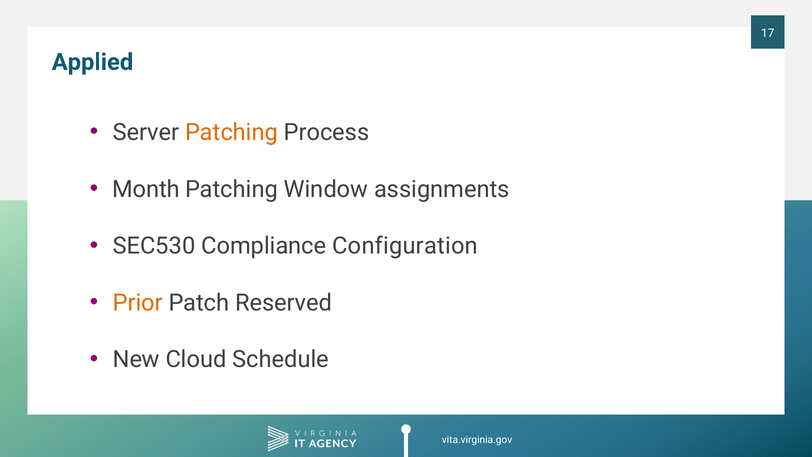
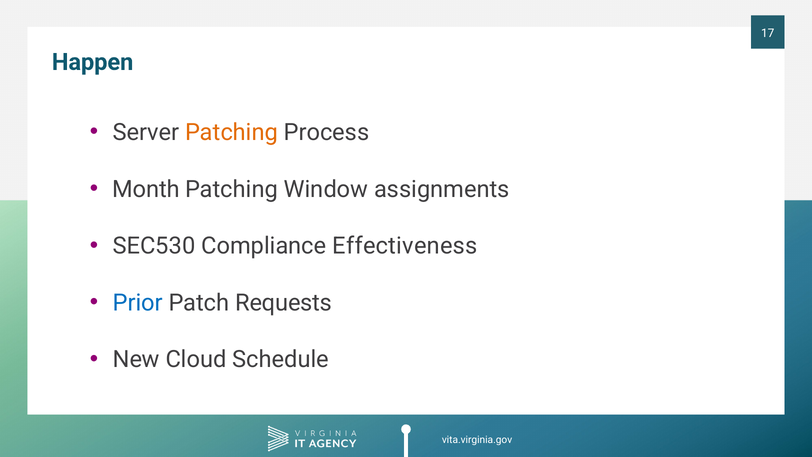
Applied: Applied -> Happen
Configuration: Configuration -> Effectiveness
Prior colour: orange -> blue
Reserved: Reserved -> Requests
